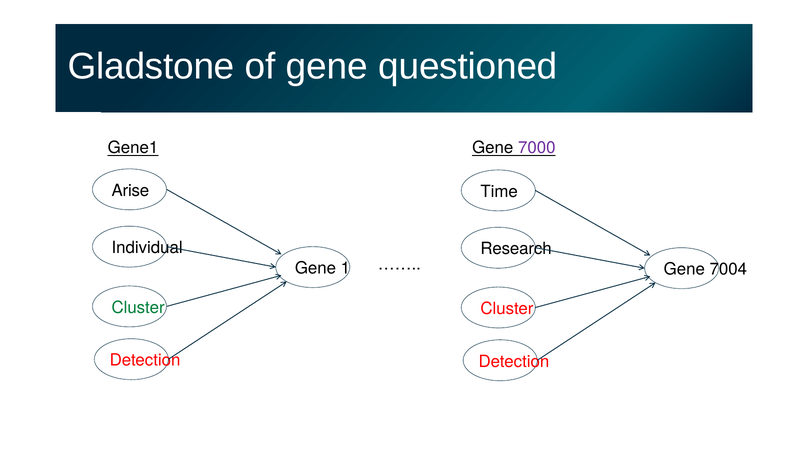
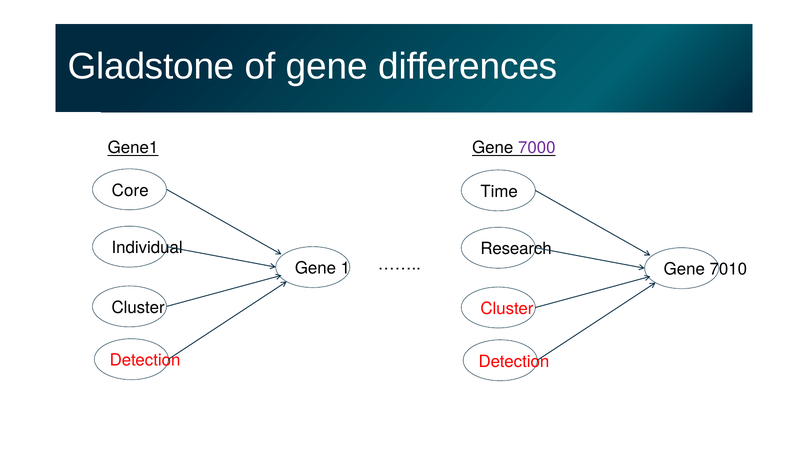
questioned: questioned -> differences
Arise: Arise -> Core
7004: 7004 -> 7010
Cluster at (138, 307) colour: green -> black
